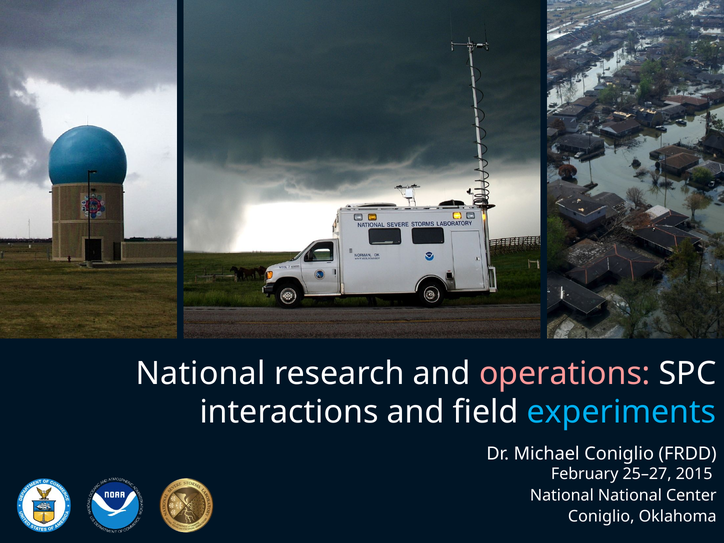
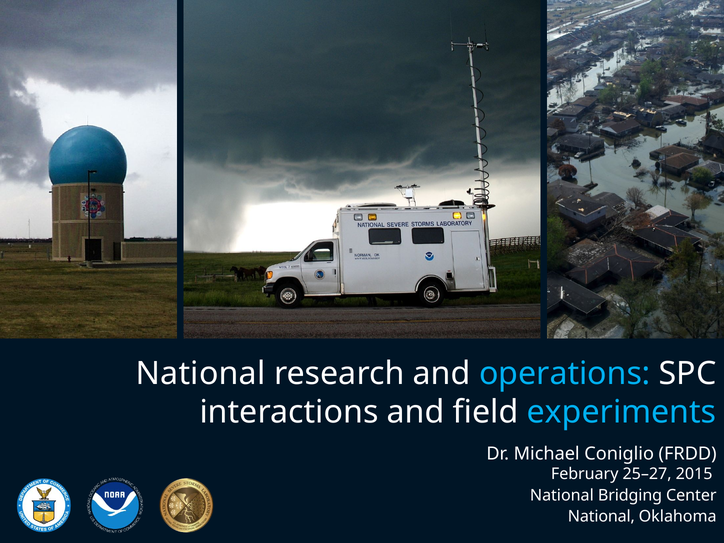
operations colour: pink -> light blue
National National: National -> Bridging
Coniglio at (601, 516): Coniglio -> National
